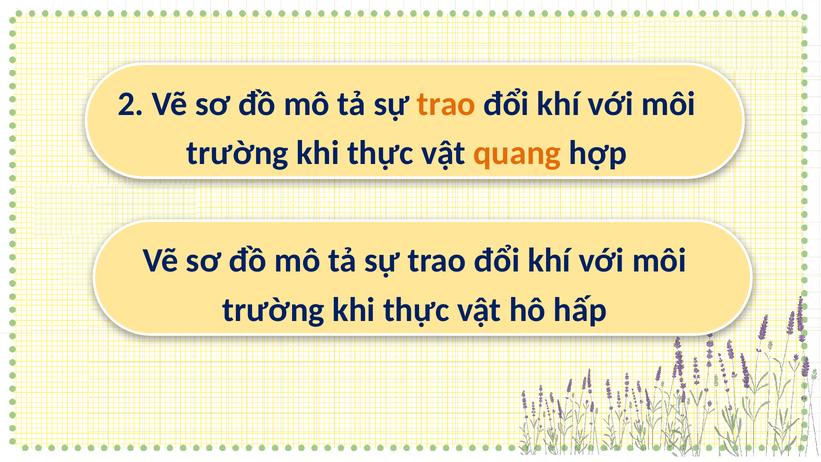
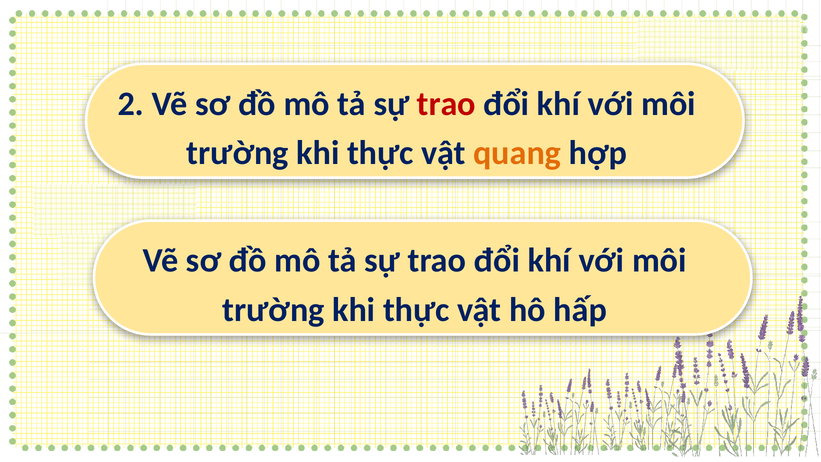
trao at (446, 104) colour: orange -> red
